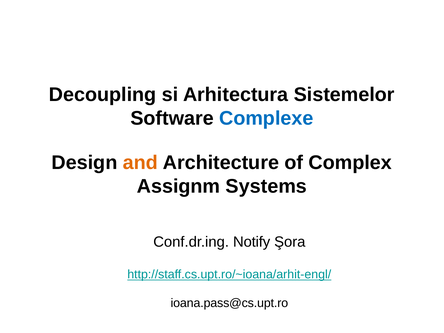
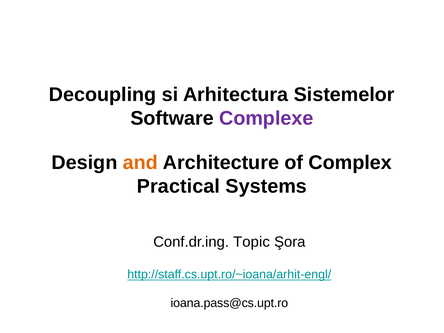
Complexe colour: blue -> purple
Assignm: Assignm -> Practical
Notify: Notify -> Topic
